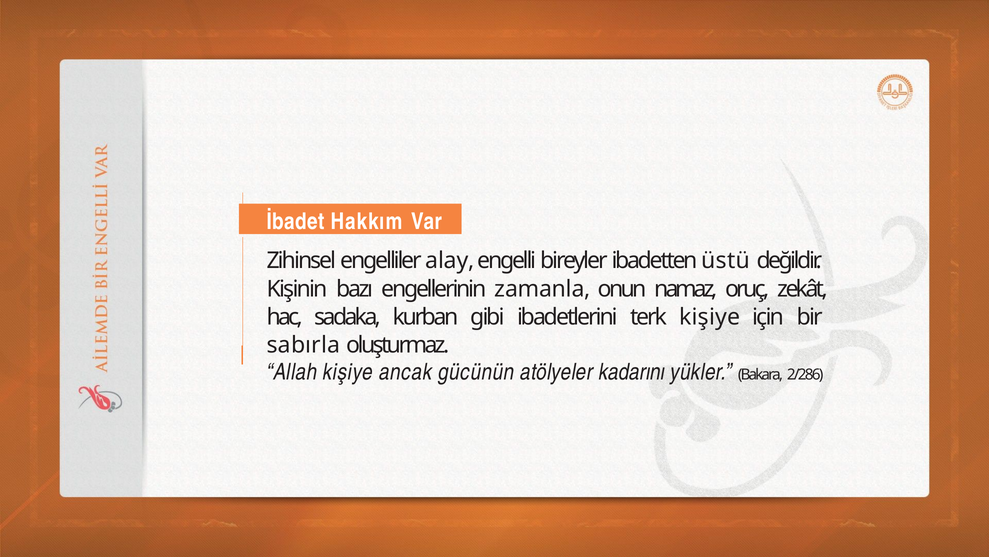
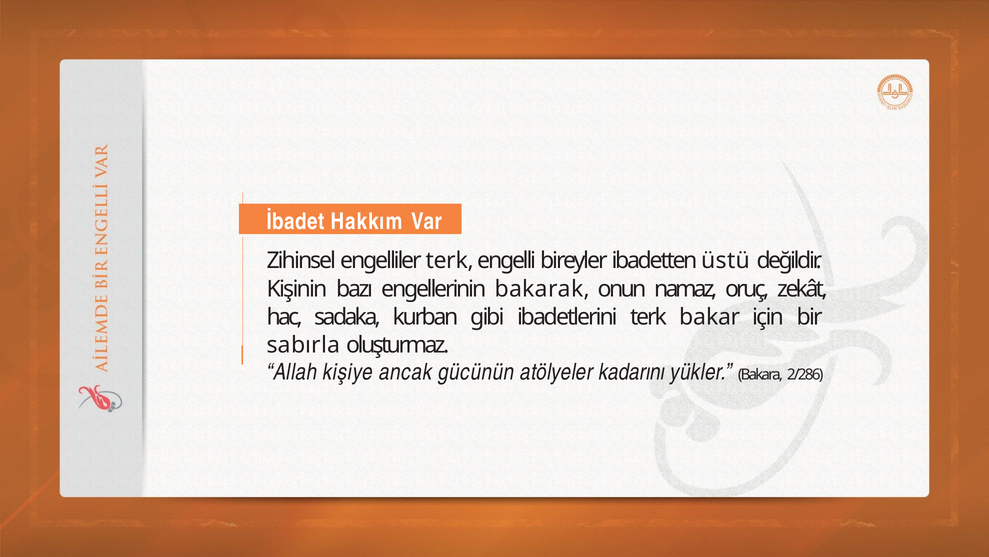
engelliler alay: alay -> terk
zamanla: zamanla -> bakarak
terk kişiye: kişiye -> bakar
